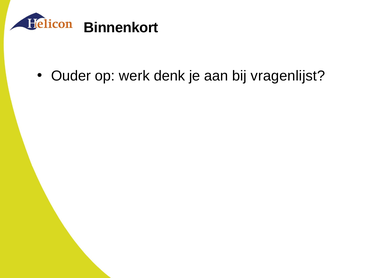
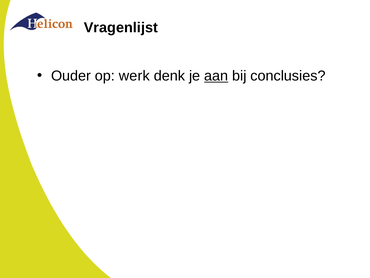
Binnenkort: Binnenkort -> Vragenlijst
aan underline: none -> present
vragenlijst: vragenlijst -> conclusies
